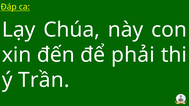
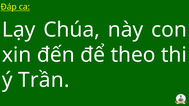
phải: phải -> theo
